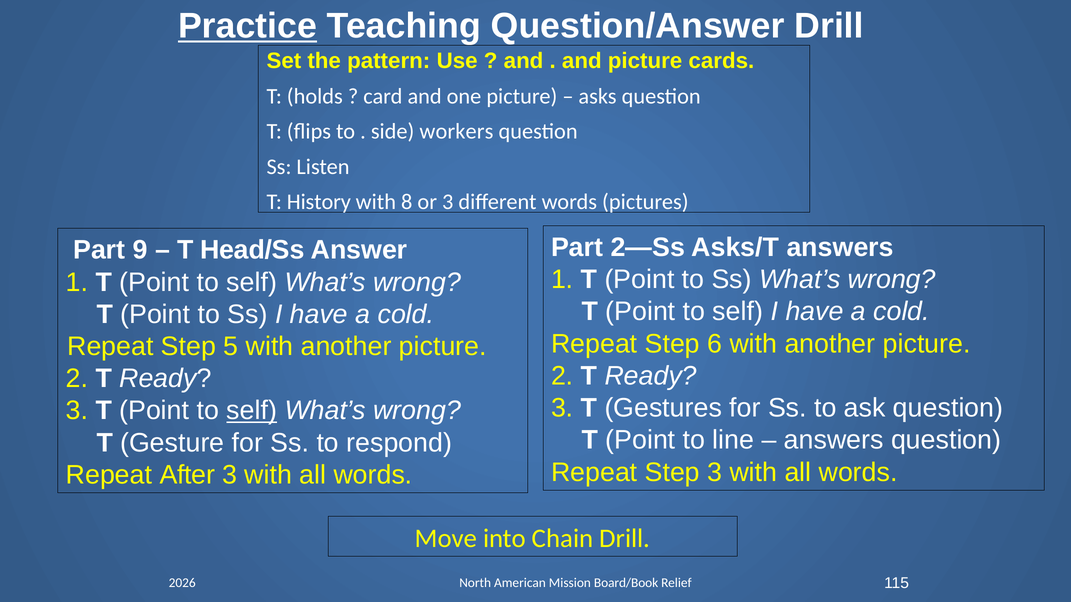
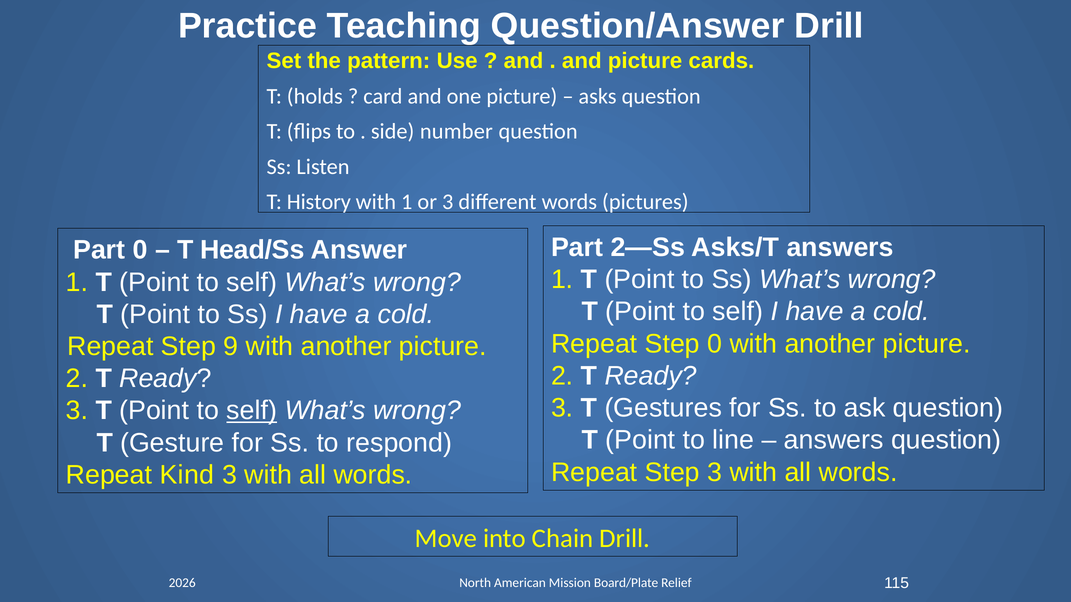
Practice underline: present -> none
workers: workers -> number
with 8: 8 -> 1
Part 9: 9 -> 0
Step 6: 6 -> 0
5: 5 -> 9
After: After -> Kind
Board/Book: Board/Book -> Board/Plate
